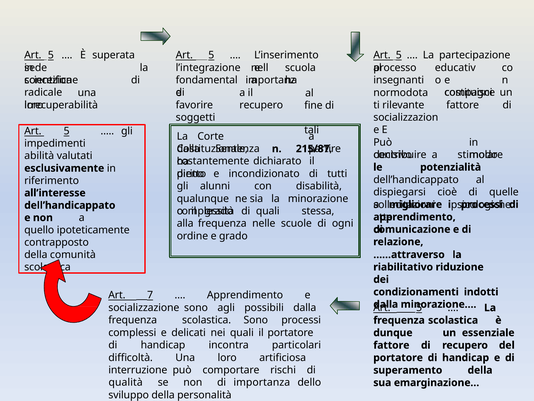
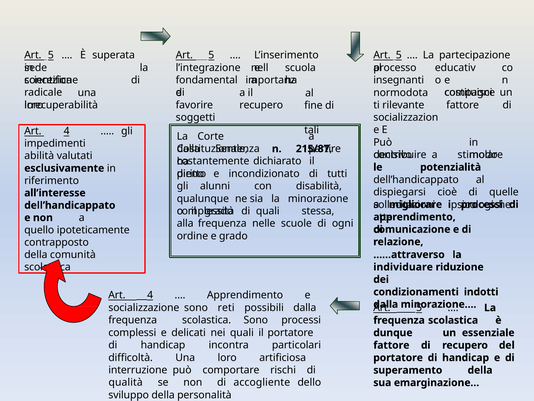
5 at (67, 131): 5 -> 4
riabilitativo: riabilitativo -> individuare
7 at (150, 295): 7 -> 4
agli: agli -> reti
importanza: importanza -> accogliente
